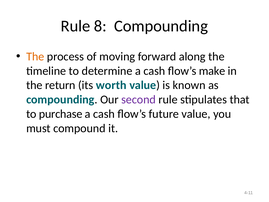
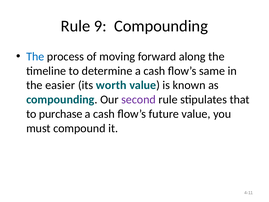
8: 8 -> 9
The at (35, 56) colour: orange -> blue
make: make -> same
return: return -> easier
